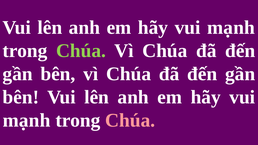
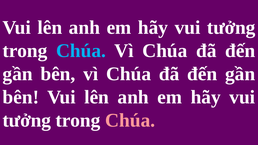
mạnh at (231, 27): mạnh -> tưởng
Chúa at (81, 51) colour: light green -> light blue
mạnh at (27, 120): mạnh -> tưởng
